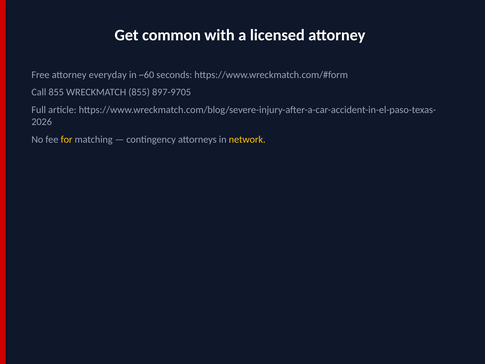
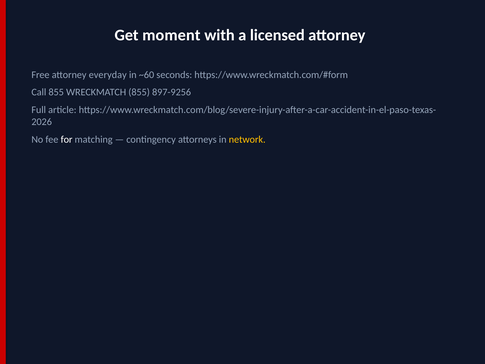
common: common -> moment
897-9705: 897-9705 -> 897-9256
for colour: yellow -> white
